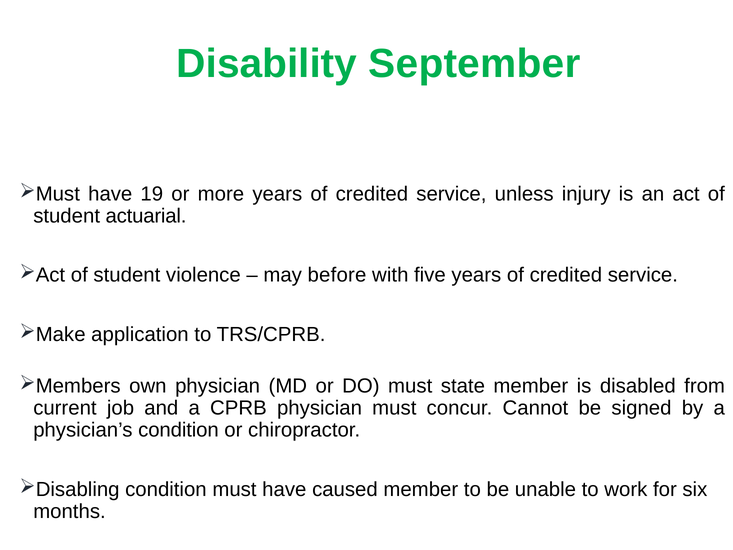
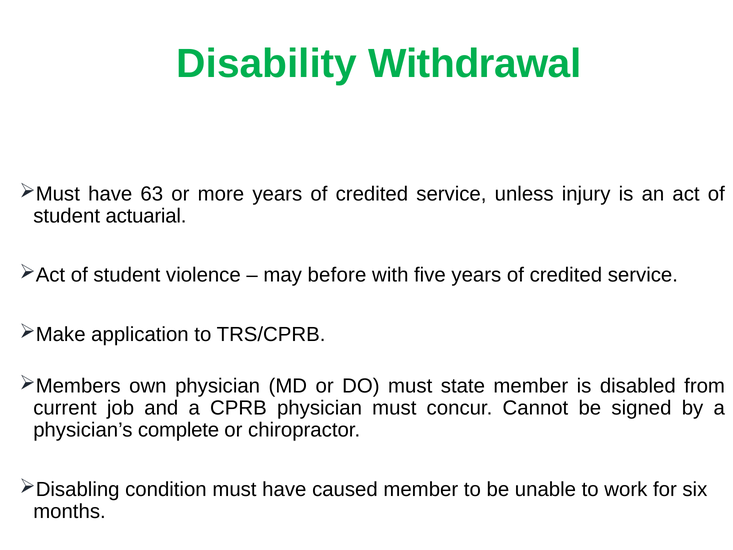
September: September -> Withdrawal
19: 19 -> 63
physician’s condition: condition -> complete
